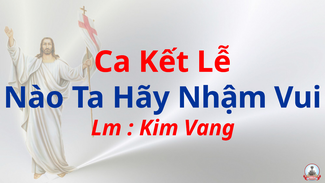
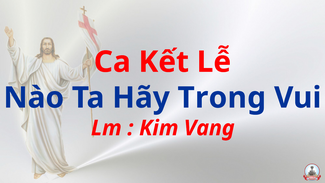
Nhậm: Nhậm -> Trong
